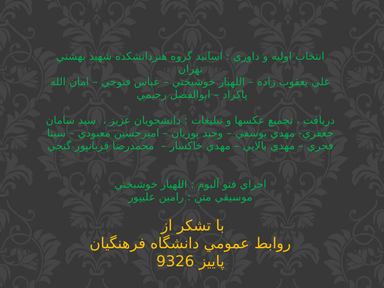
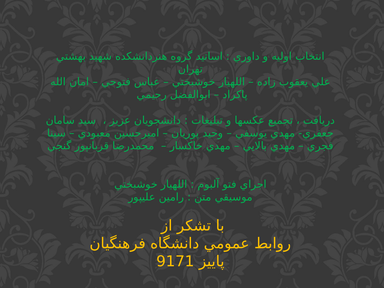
9326: 9326 -> 9171
